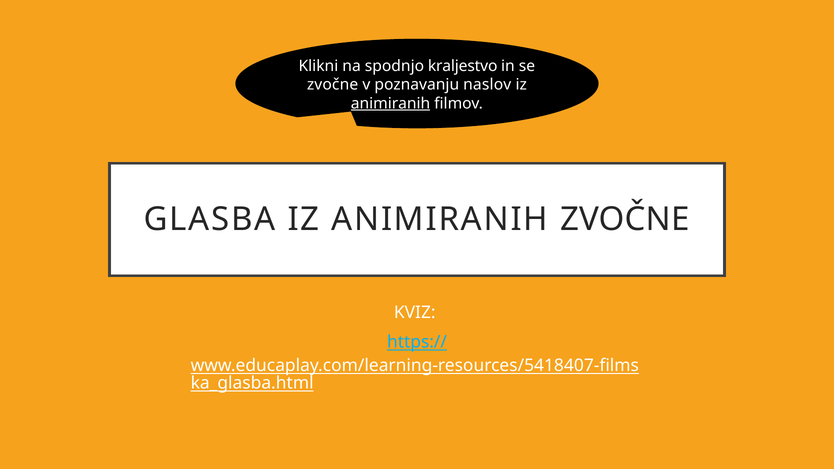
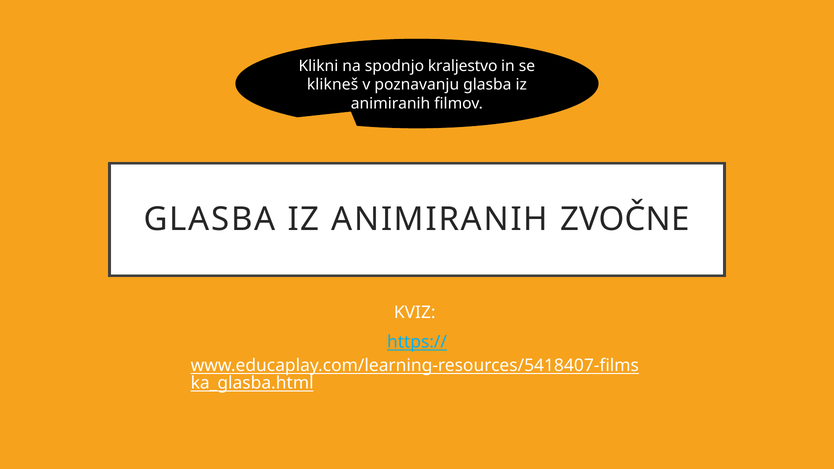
zvočne at (333, 85): zvočne -> klikneš
poznavanju naslov: naslov -> glasba
animiranih at (391, 103) underline: present -> none
